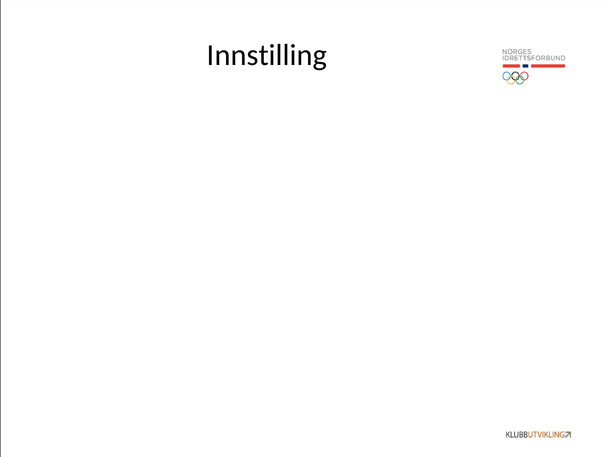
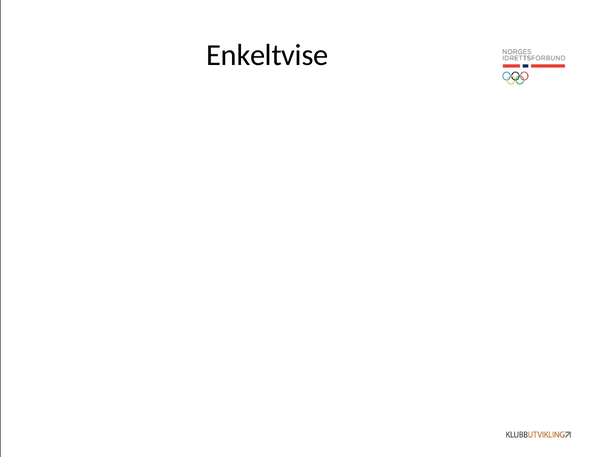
Innstilling: Innstilling -> Enkeltvise
